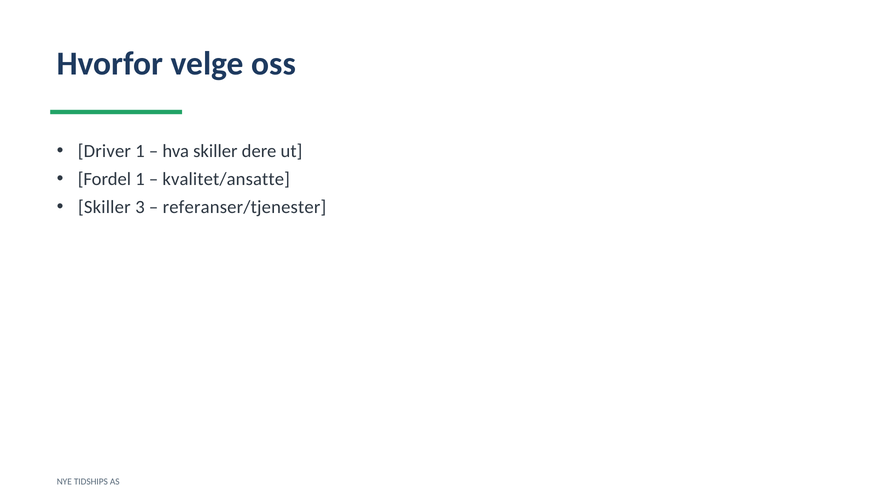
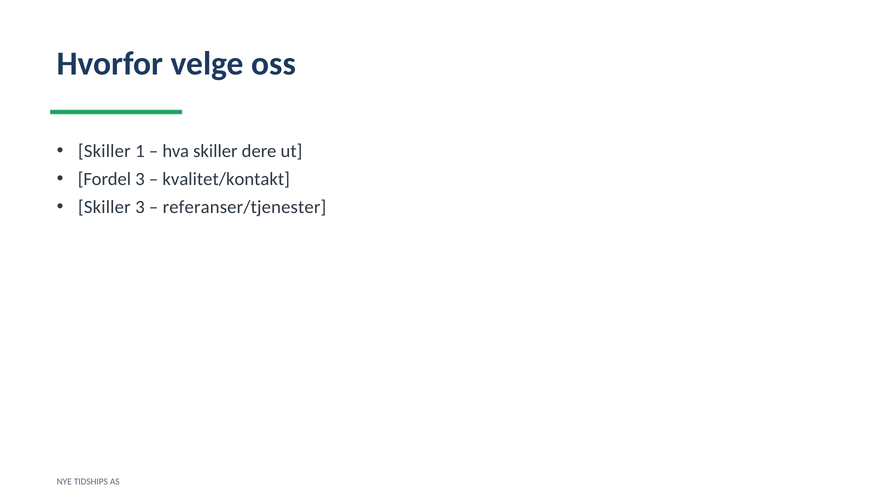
Driver at (104, 151): Driver -> Skiller
Fordel 1: 1 -> 3
kvalitet/ansatte: kvalitet/ansatte -> kvalitet/kontakt
